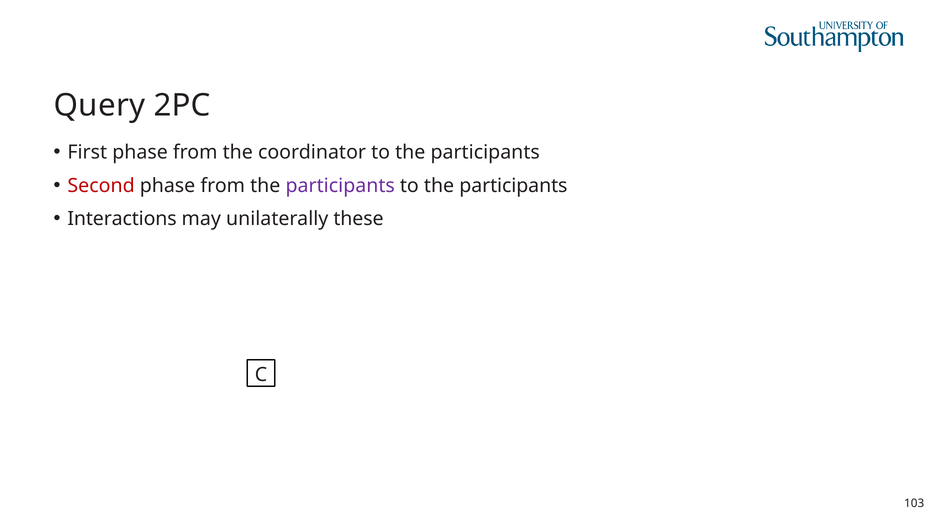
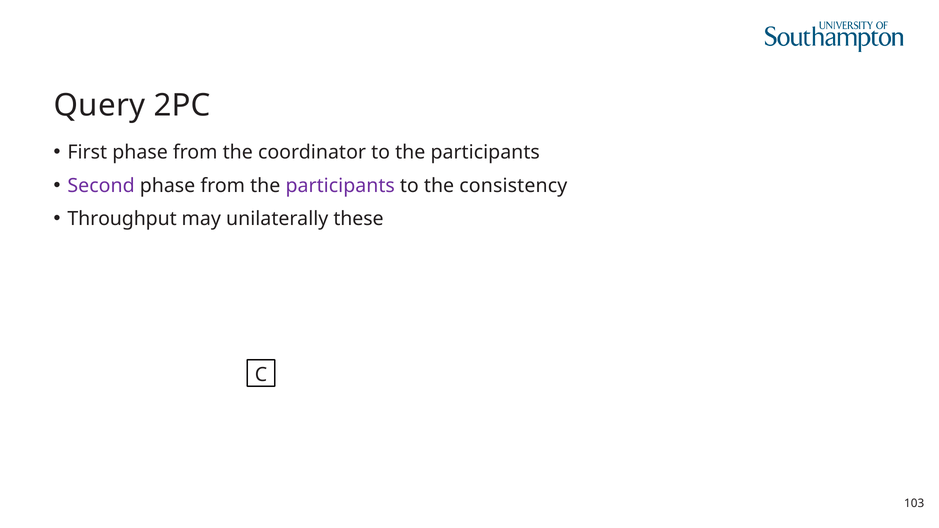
Second colour: red -> purple
participants at (513, 186): participants -> consistency
Interactions: Interactions -> Throughput
